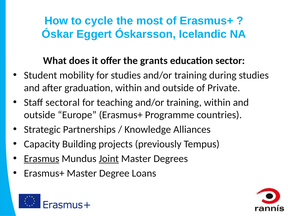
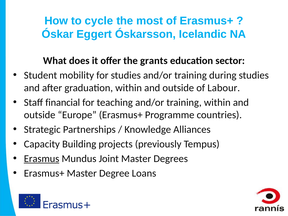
Private: Private -> Labour
sectoral: sectoral -> financial
Joint underline: present -> none
